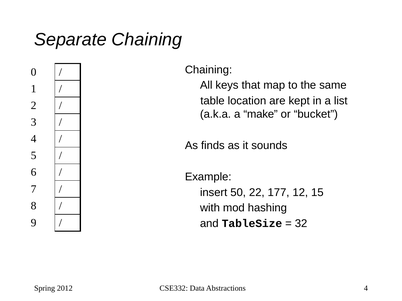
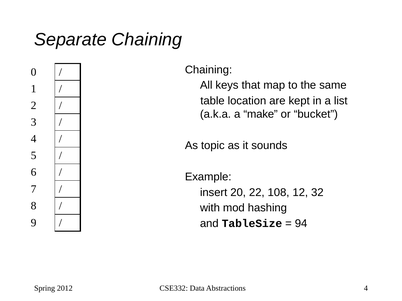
finds: finds -> topic
50: 50 -> 20
177: 177 -> 108
15: 15 -> 32
32: 32 -> 94
